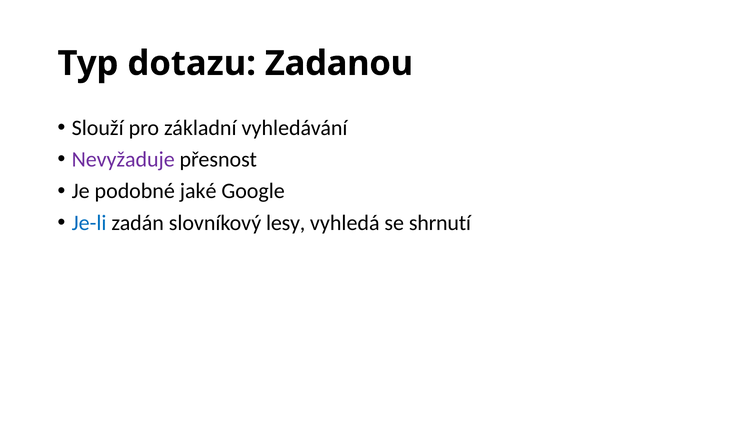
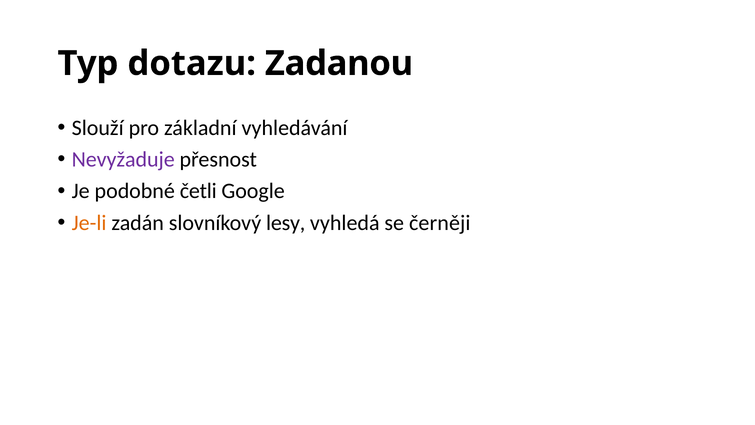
jaké: jaké -> četli
Je-li colour: blue -> orange
shrnutí: shrnutí -> černěji
